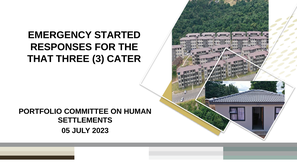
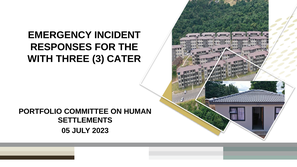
STARTED: STARTED -> INCIDENT
THAT: THAT -> WITH
